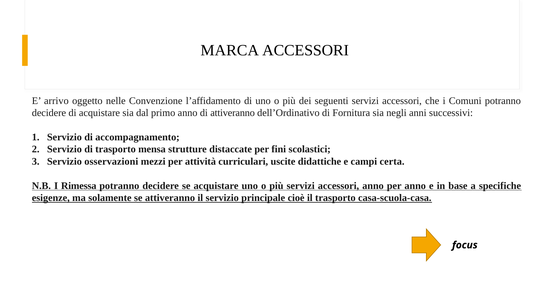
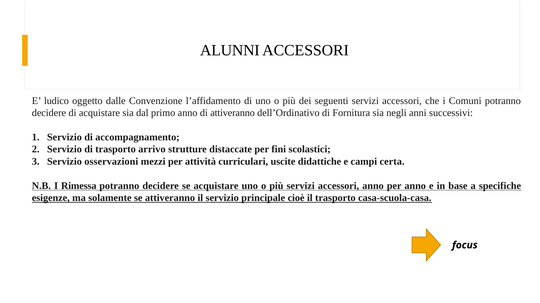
MARCA: MARCA -> ALUNNI
arrivo: arrivo -> ludico
nelle: nelle -> dalle
mensa: mensa -> arrivo
